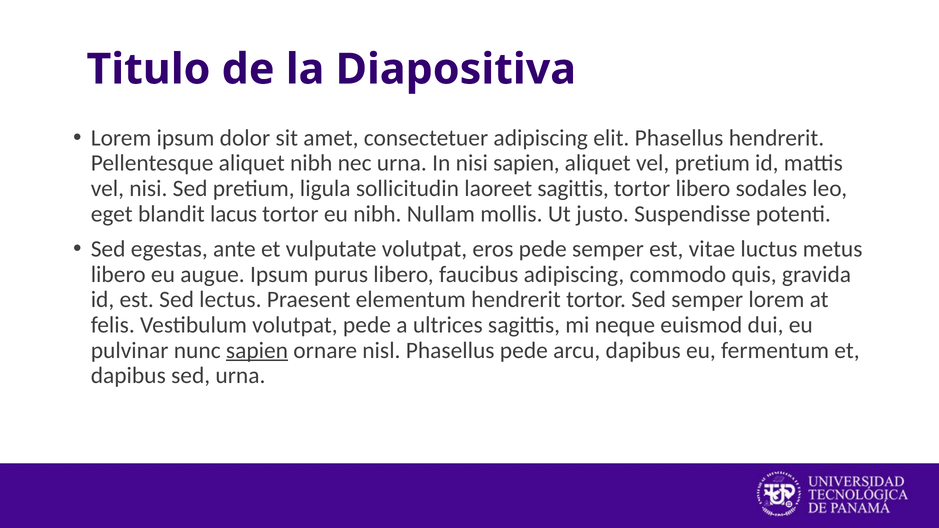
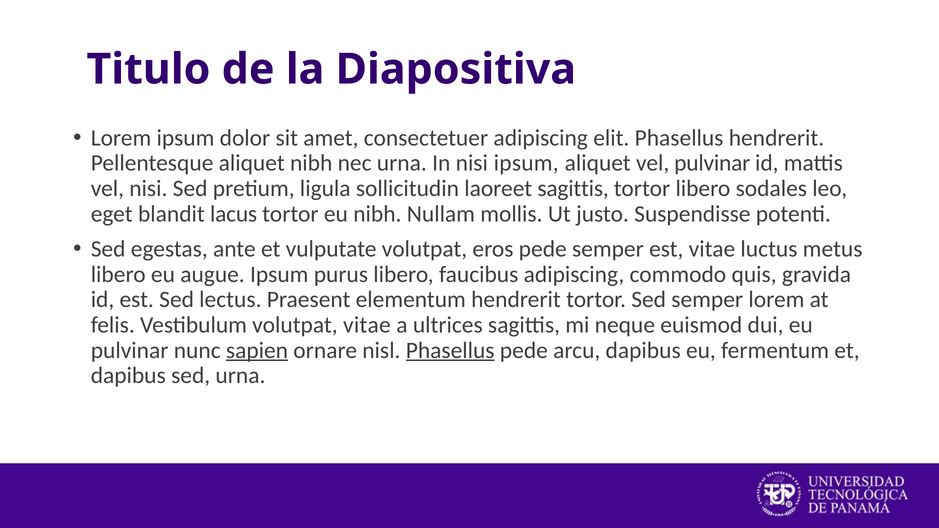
nisi sapien: sapien -> ipsum
vel pretium: pretium -> pulvinar
volutpat pede: pede -> vitae
Phasellus at (450, 350) underline: none -> present
